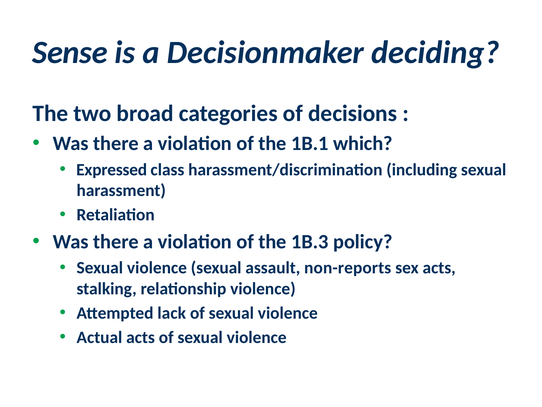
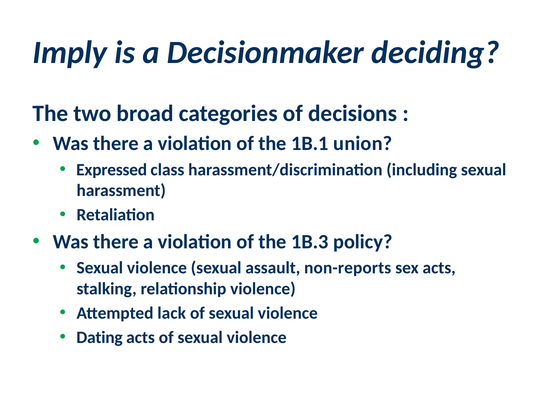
Sense: Sense -> Imply
which: which -> union
Actual: Actual -> Dating
